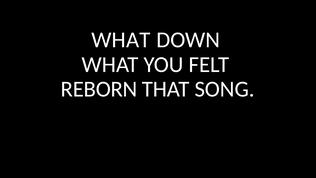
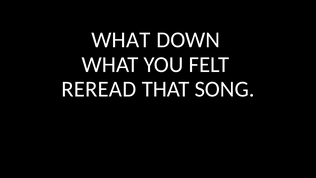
REBORN: REBORN -> REREAD
